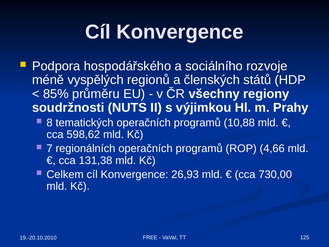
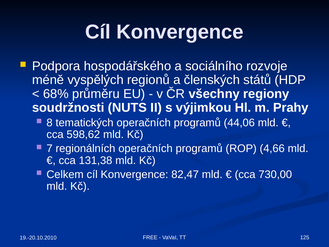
85%: 85% -> 68%
10,88: 10,88 -> 44,06
26,93: 26,93 -> 82,47
